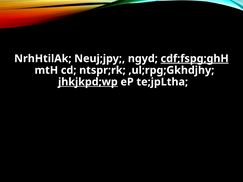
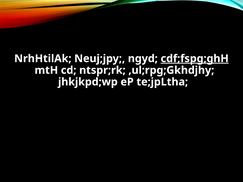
jhkjkpd;wp underline: present -> none
